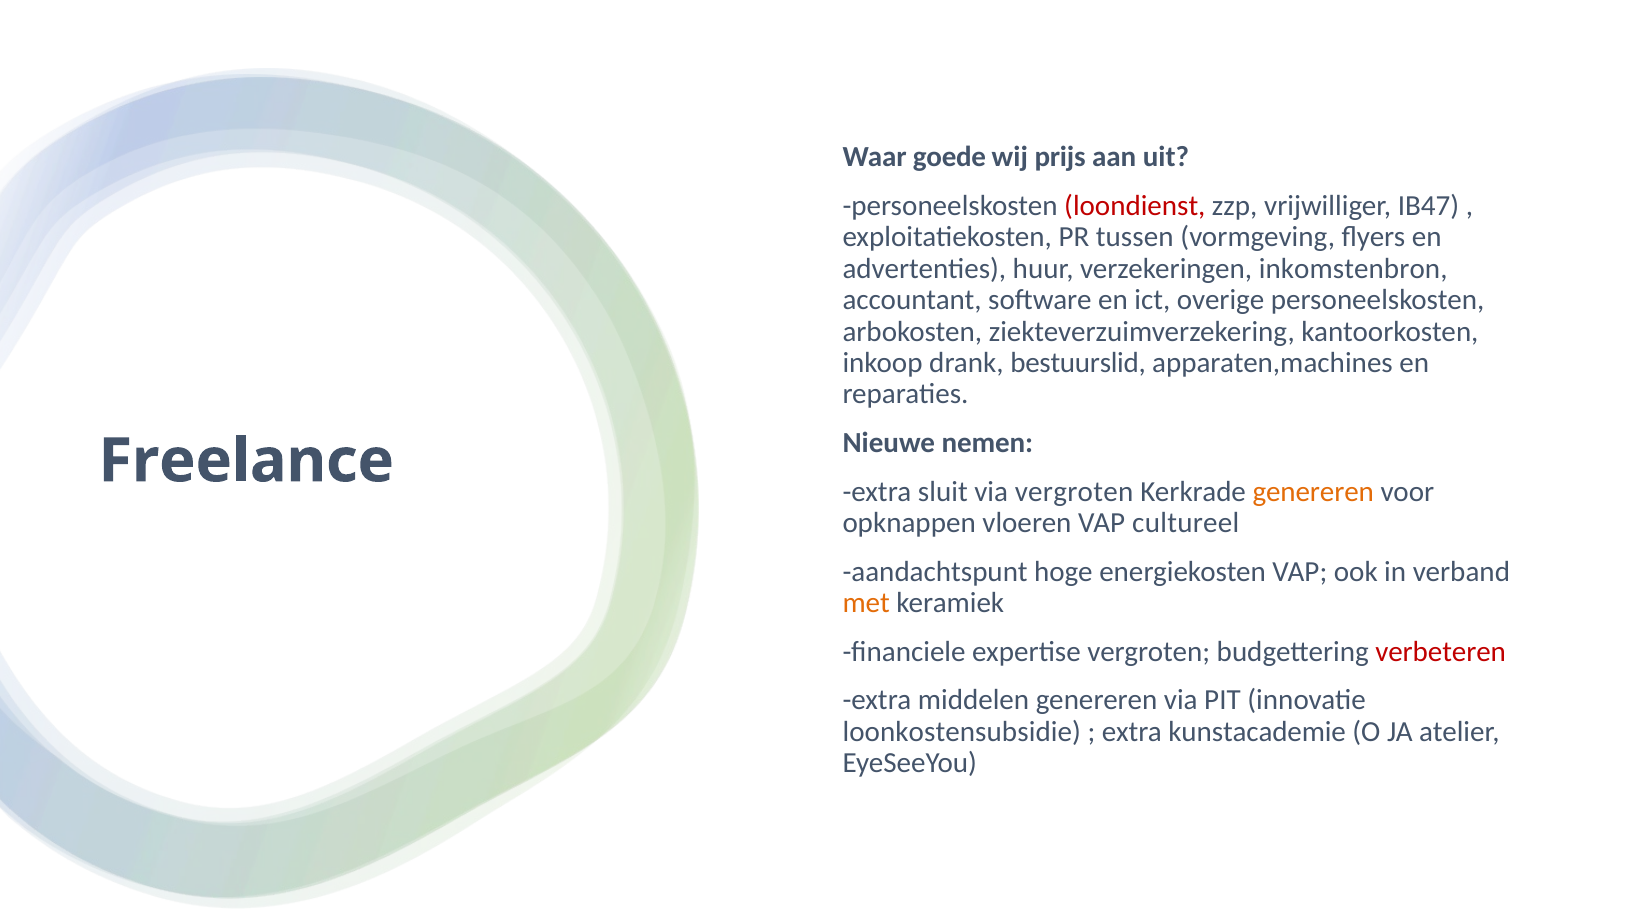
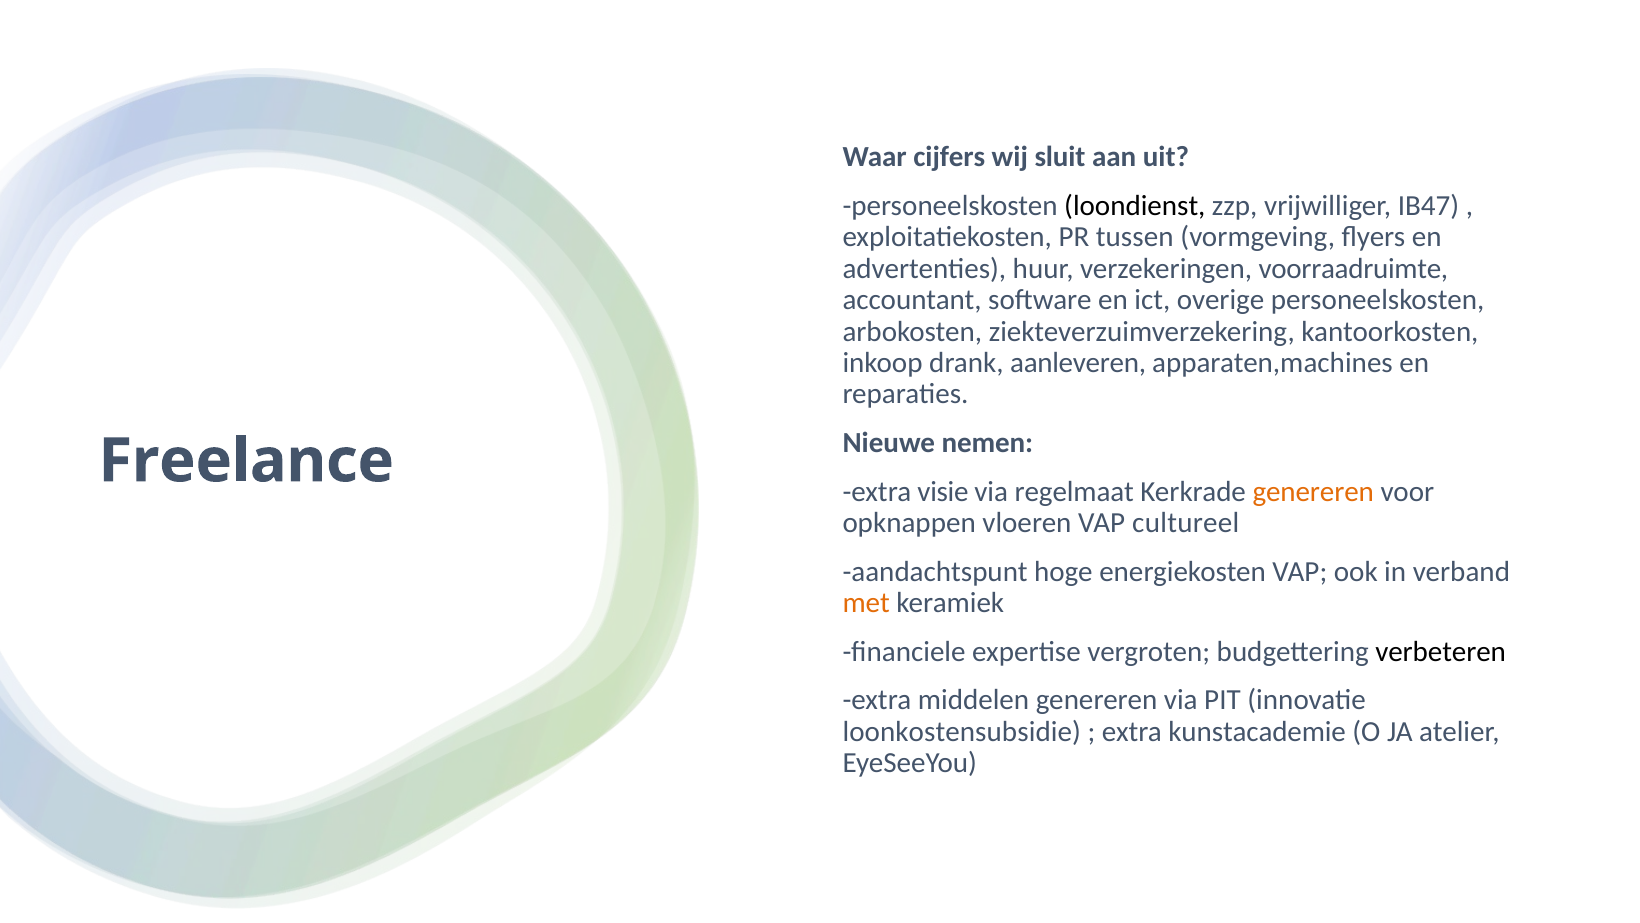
goede: goede -> cijfers
prijs: prijs -> sluit
loondienst colour: red -> black
inkomstenbron: inkomstenbron -> voorraadruimte
bestuurslid: bestuurslid -> aanleveren
sluit: sluit -> visie
via vergroten: vergroten -> regelmaat
verbeteren colour: red -> black
